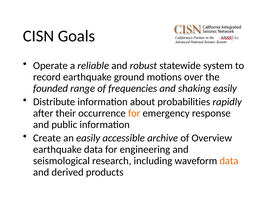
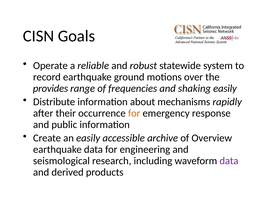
founded: founded -> provides
probabilities: probabilities -> mechanisms
data at (229, 160) colour: orange -> purple
